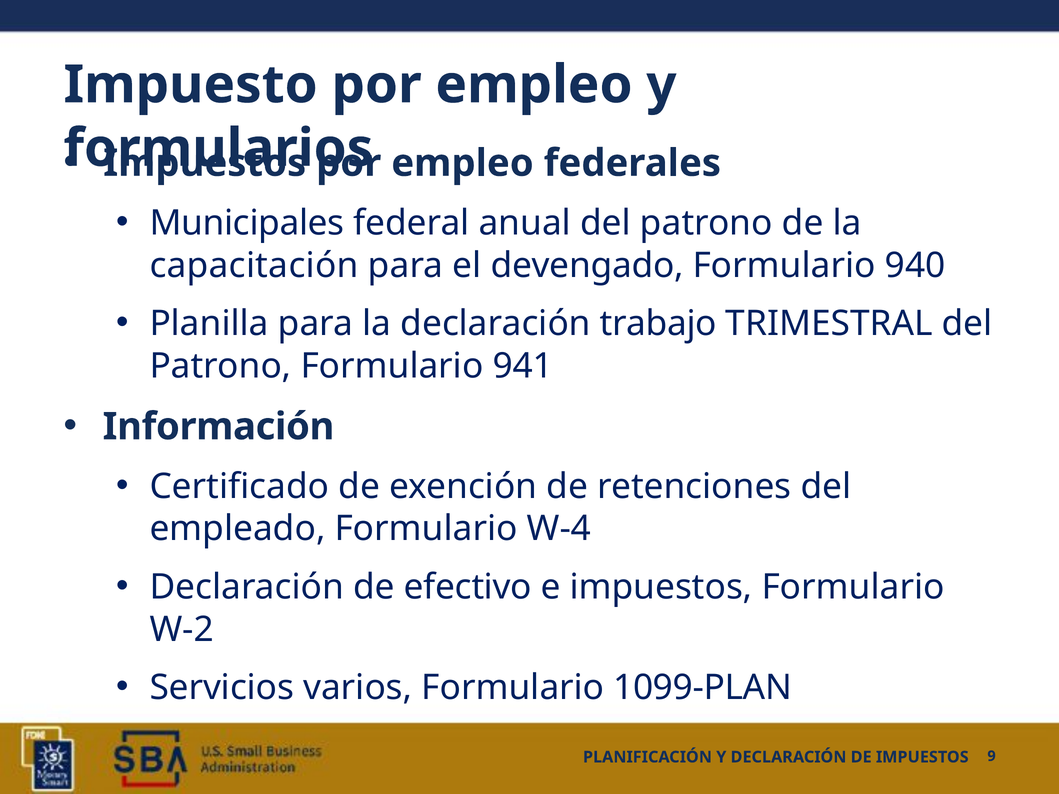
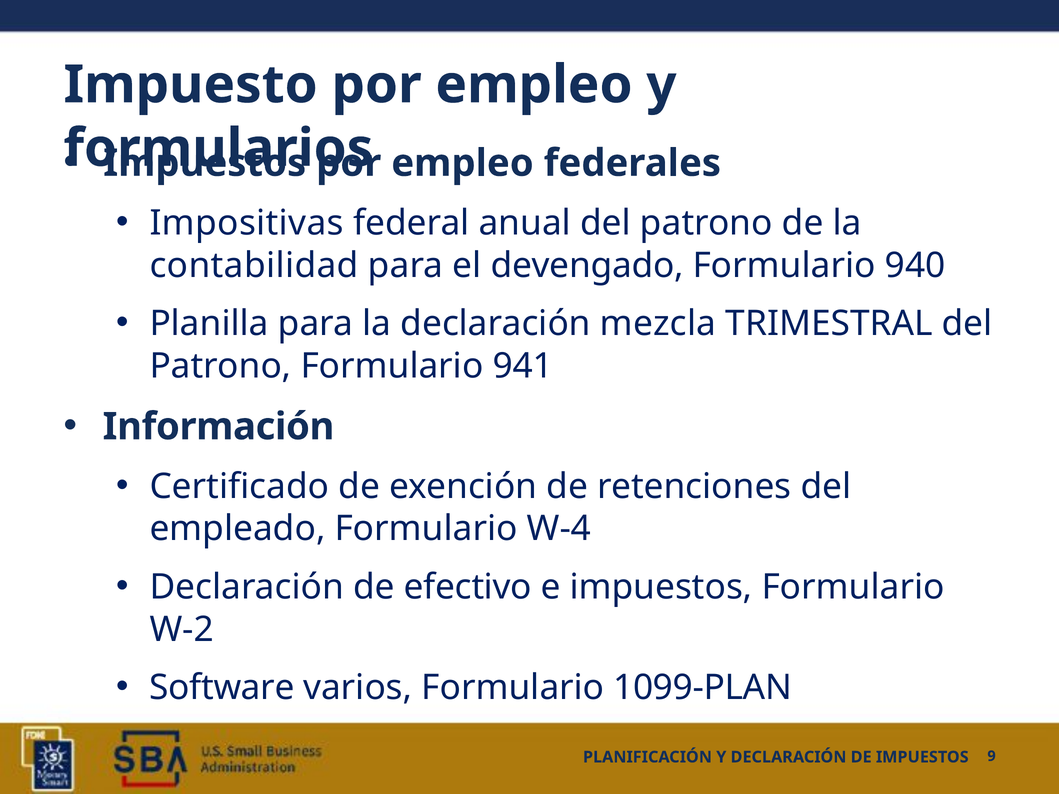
Municipales: Municipales -> Impositivas
capacitación: capacitación -> contabilidad
trabajo: trabajo -> mezcla
Servicios: Servicios -> Software
